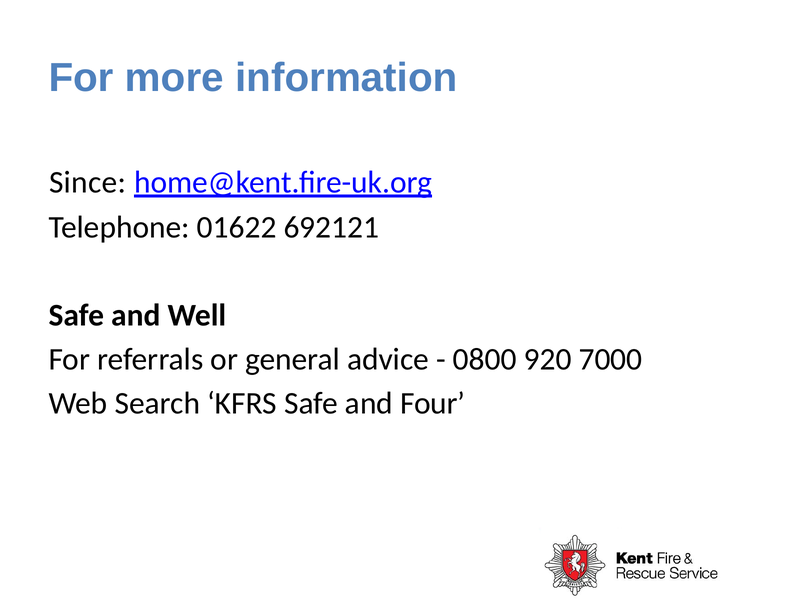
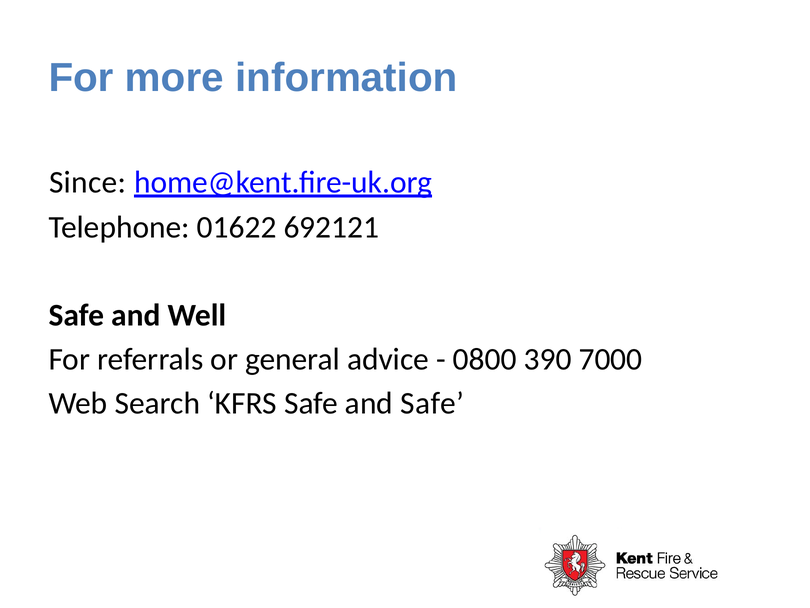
920: 920 -> 390
and Four: Four -> Safe
